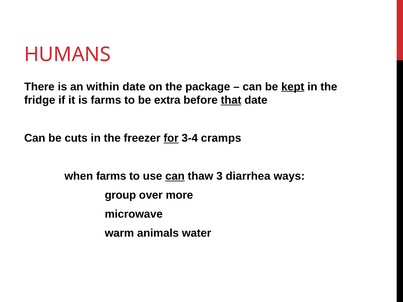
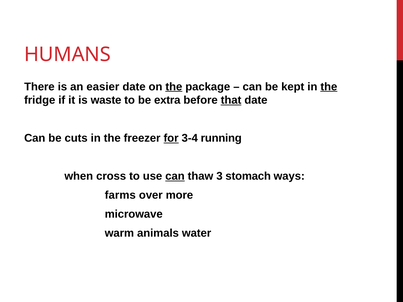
within: within -> easier
the at (174, 87) underline: none -> present
kept underline: present -> none
the at (329, 87) underline: none -> present
is farms: farms -> waste
cramps: cramps -> running
when farms: farms -> cross
diarrhea: diarrhea -> stomach
group: group -> farms
